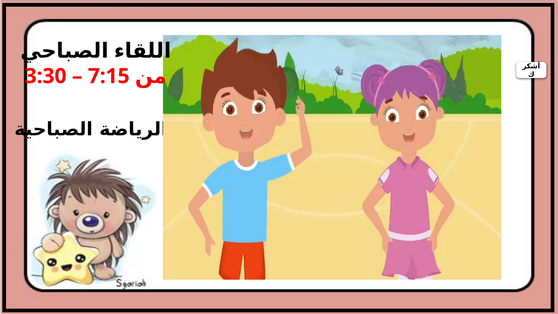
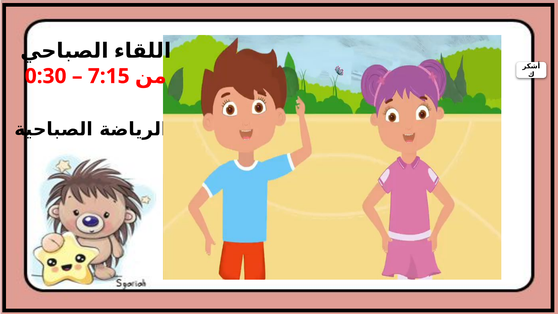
3:30: 3:30 -> 0:30
